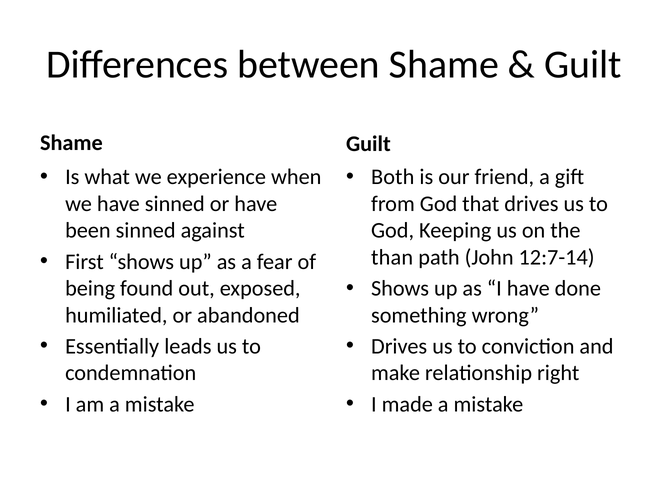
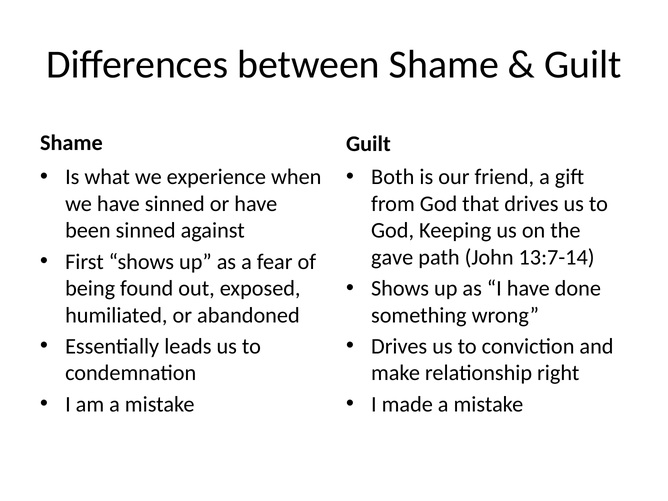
than: than -> gave
12:7-14: 12:7-14 -> 13:7-14
